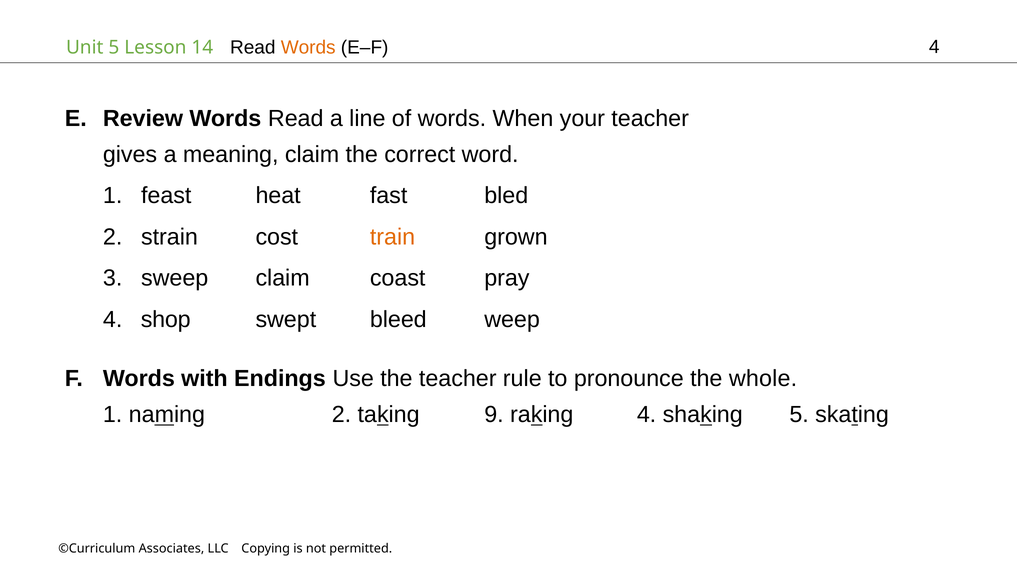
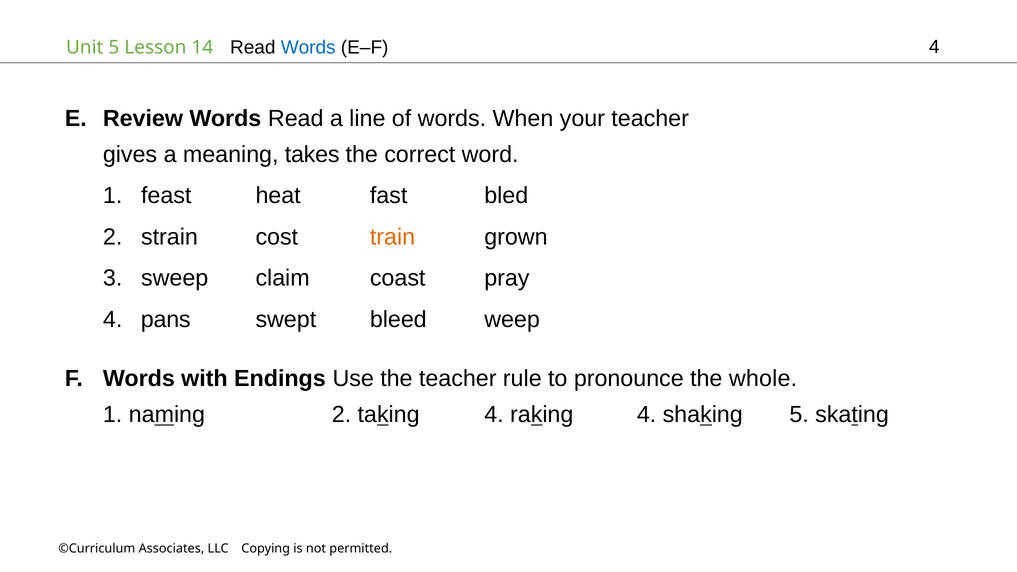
Words at (308, 48) colour: orange -> blue
meaning claim: claim -> takes
shop: shop -> pans
taking 9: 9 -> 4
